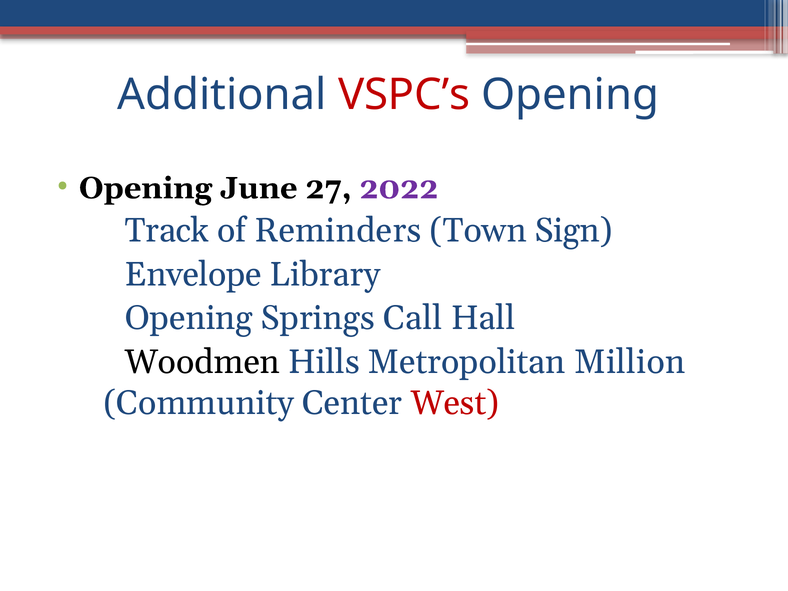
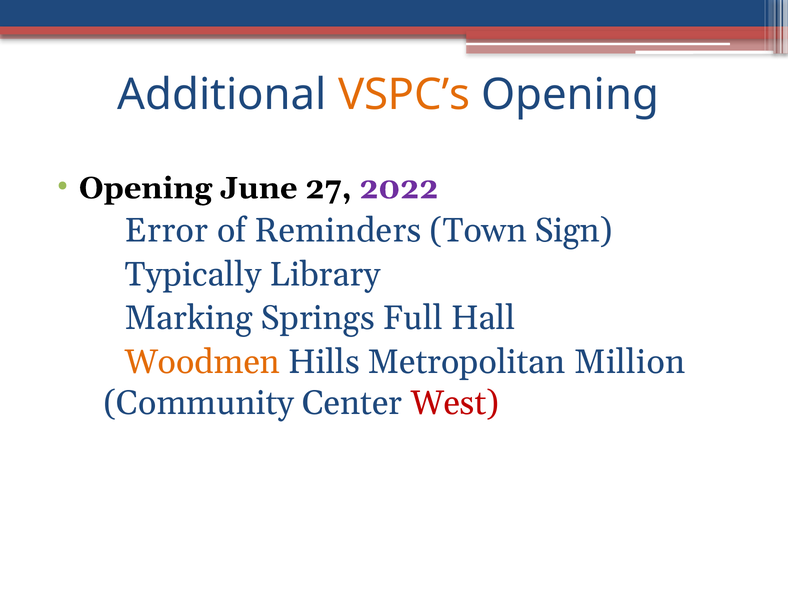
VSPC’s colour: red -> orange
Track: Track -> Error
Envelope: Envelope -> Typically
Opening at (189, 318): Opening -> Marking
Call: Call -> Full
Woodmen colour: black -> orange
